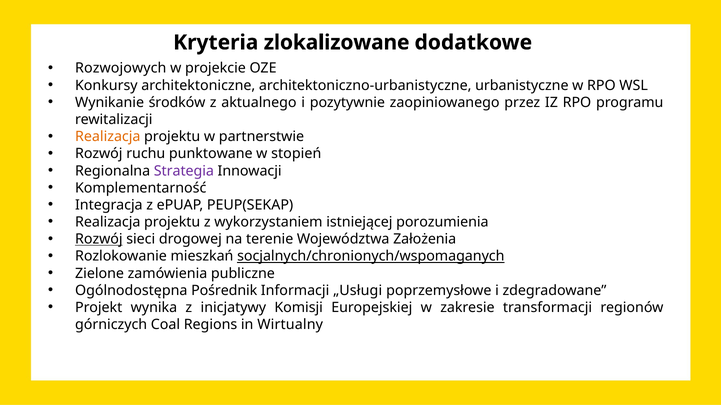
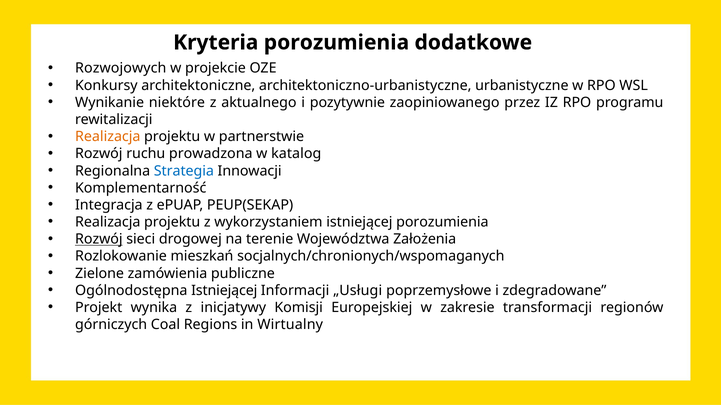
Kryteria zlokalizowane: zlokalizowane -> porozumienia
środków: środków -> niektóre
punktowane: punktowane -> prowadzona
stopień: stopień -> katalog
Strategia colour: purple -> blue
socjalnych/chronionych/wspomaganych underline: present -> none
Ogólnodostępna Pośrednik: Pośrednik -> Istniejącej
